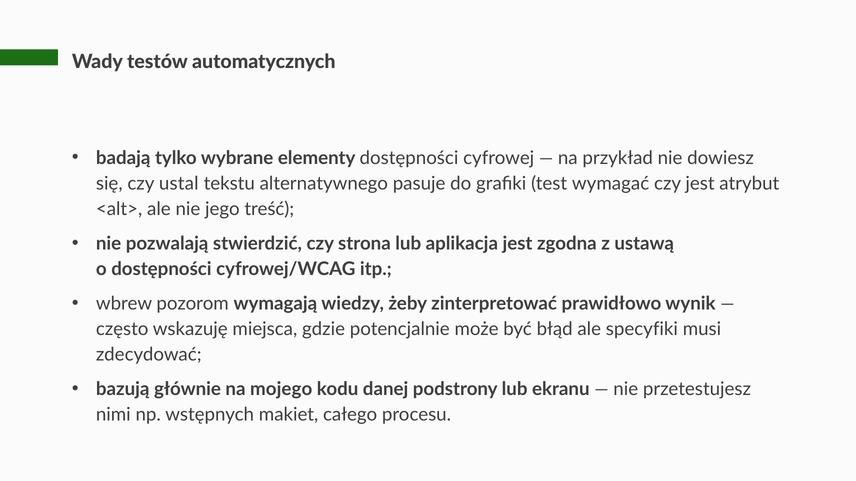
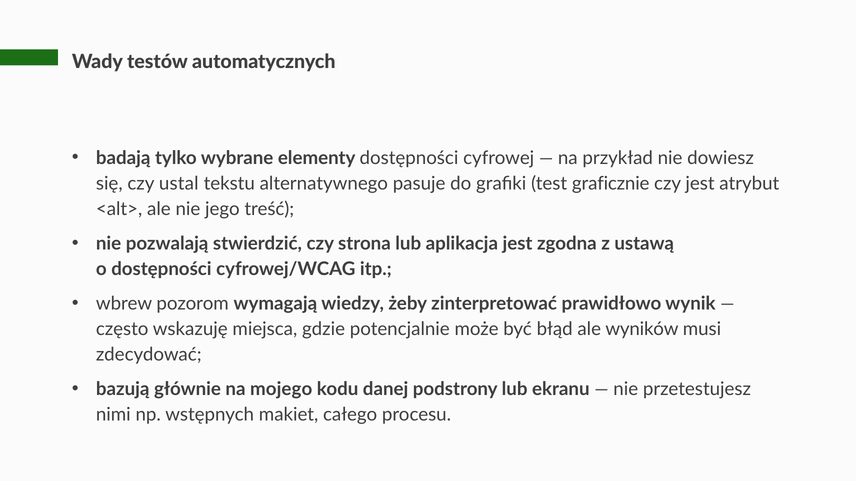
wymagać: wymagać -> graficznie
specyfiki: specyfiki -> wyników
